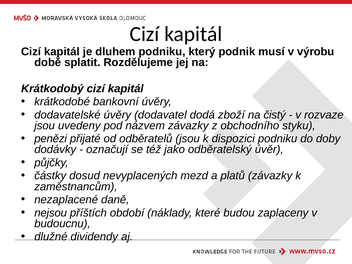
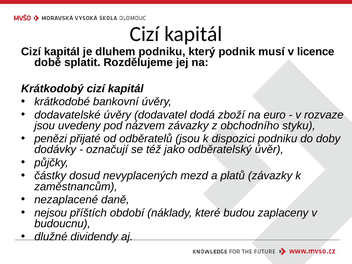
výrobu: výrobu -> licence
čistý: čistý -> euro
